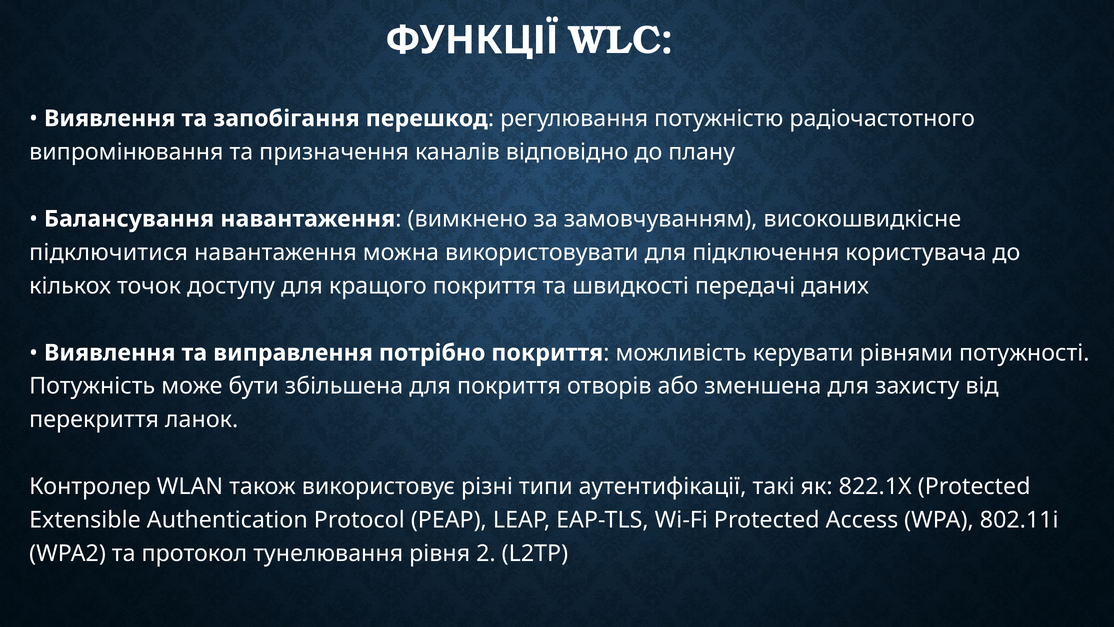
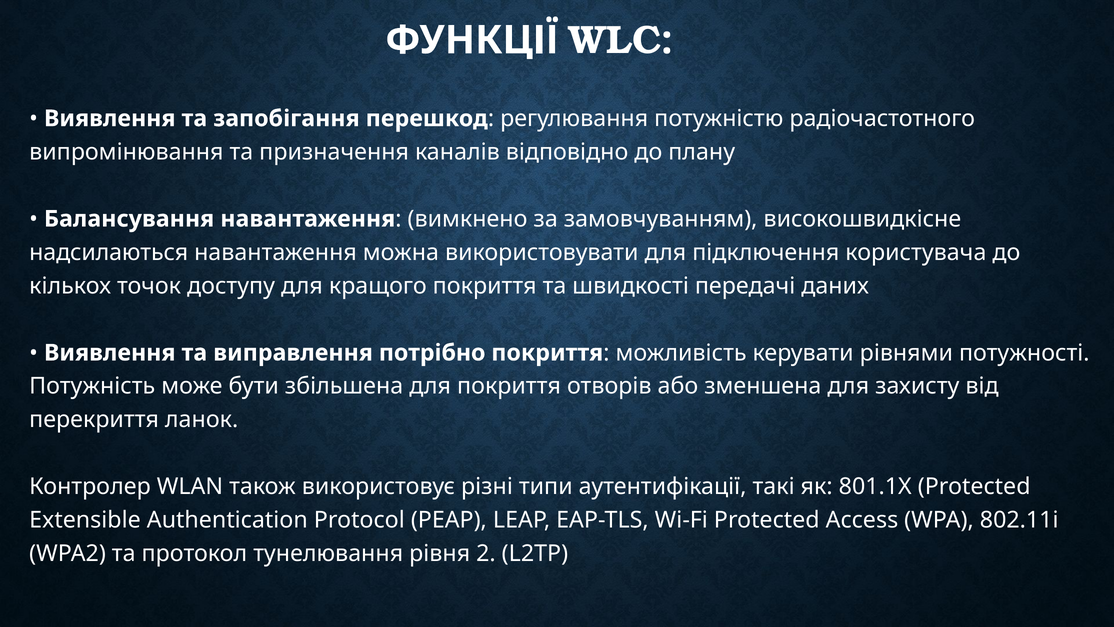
підключитися: підключитися -> надсилаються
822.1X: 822.1X -> 801.1X
